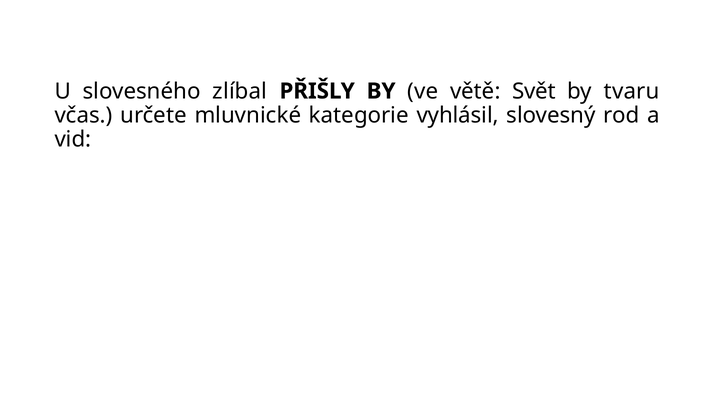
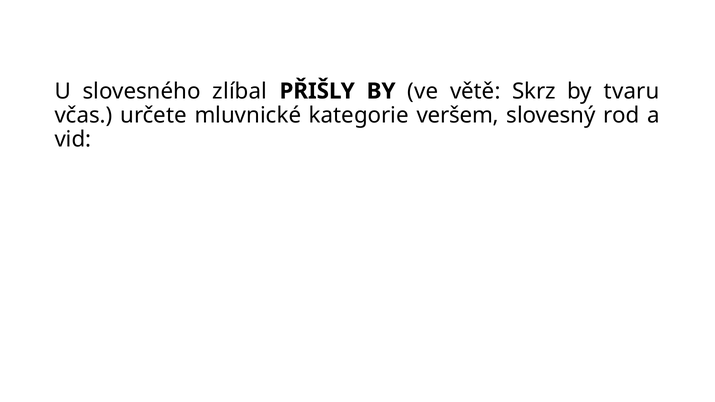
Svět: Svět -> Skrz
vyhlásil: vyhlásil -> veršem
